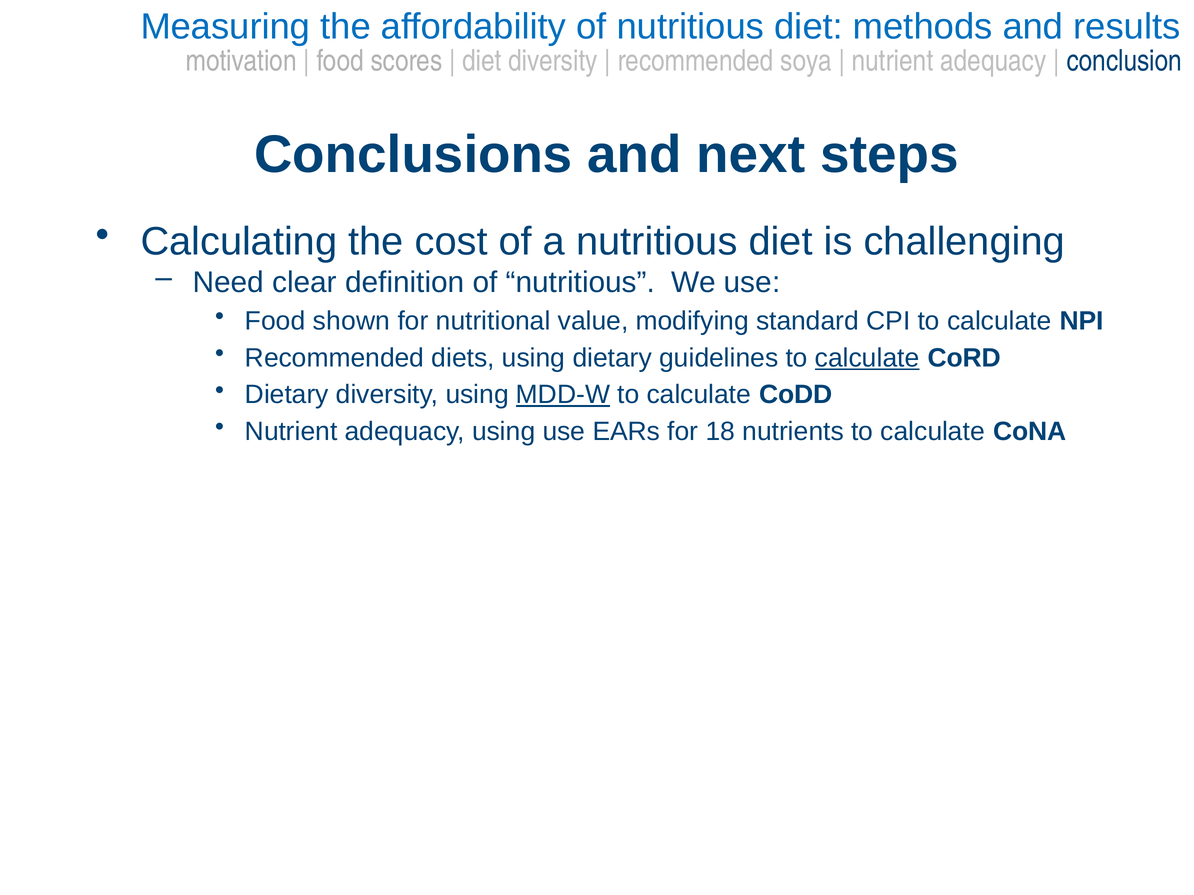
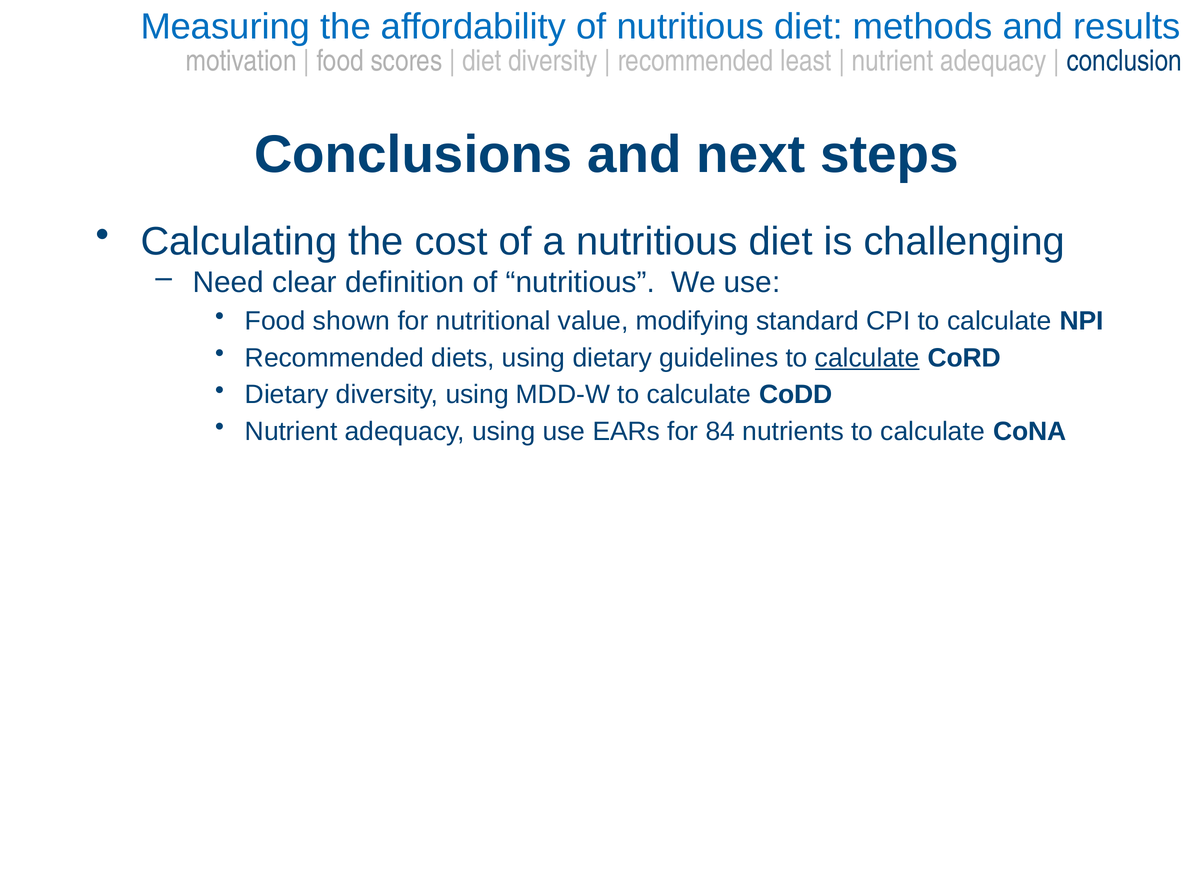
soya: soya -> least
MDD-W underline: present -> none
18: 18 -> 84
